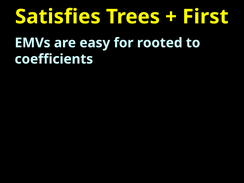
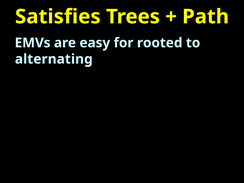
First: First -> Path
coefficients: coefficients -> alternating
